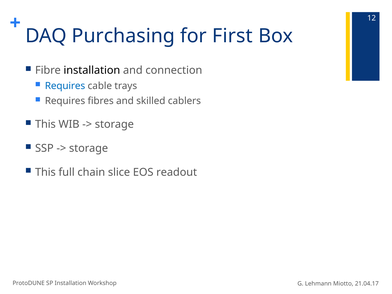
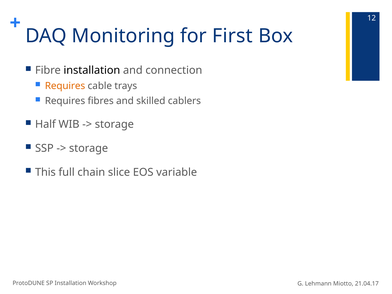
Purchasing: Purchasing -> Monitoring
Requires at (65, 86) colour: blue -> orange
This at (45, 124): This -> Half
readout: readout -> variable
